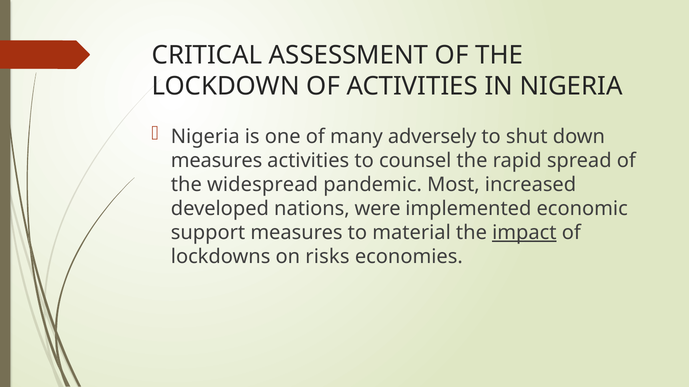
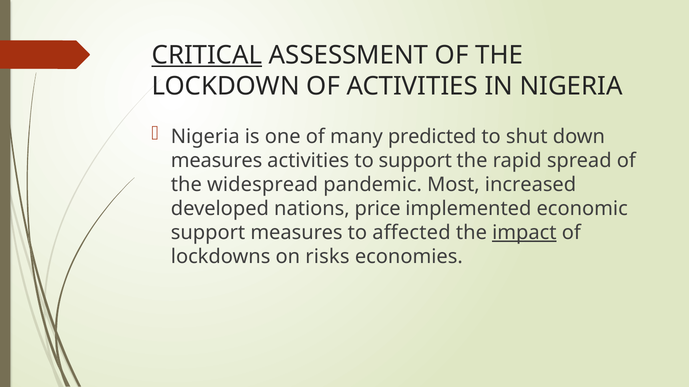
CRITICAL underline: none -> present
adversely: adversely -> predicted
to counsel: counsel -> support
were: were -> price
material: material -> affected
